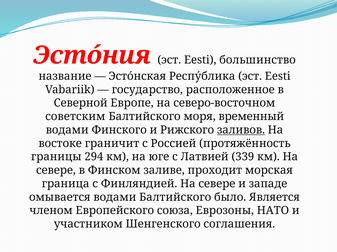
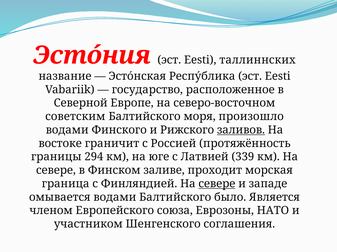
большинство: большинство -> таллиннских
временный: временный -> произошло
севере at (217, 184) underline: none -> present
